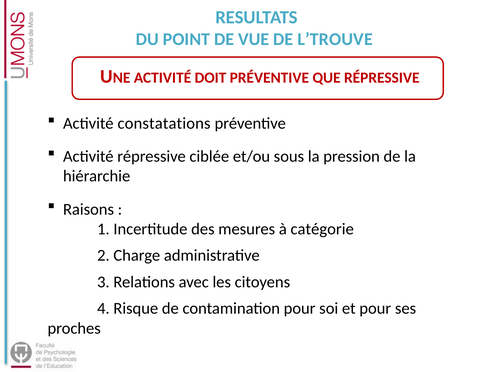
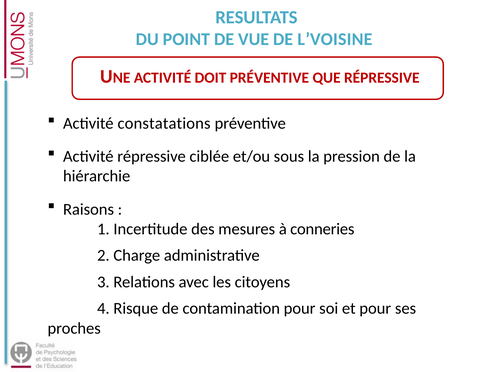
L’TROUVE: L’TROUVE -> L’VOISINE
catégorie: catégorie -> conneries
